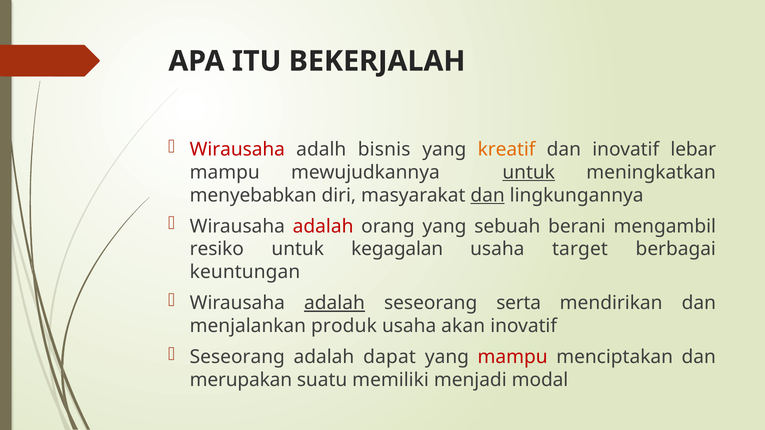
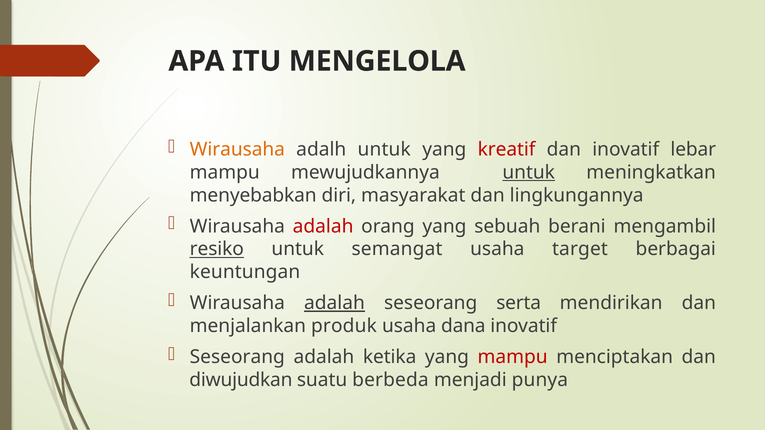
BEKERJALAH: BEKERJALAH -> MENGELOLA
Wirausaha at (237, 150) colour: red -> orange
adalh bisnis: bisnis -> untuk
kreatif colour: orange -> red
dan at (488, 195) underline: present -> none
resiko underline: none -> present
kegagalan: kegagalan -> semangat
akan: akan -> dana
dapat: dapat -> ketika
merupakan: merupakan -> diwujudkan
memiliki: memiliki -> berbeda
modal: modal -> punya
